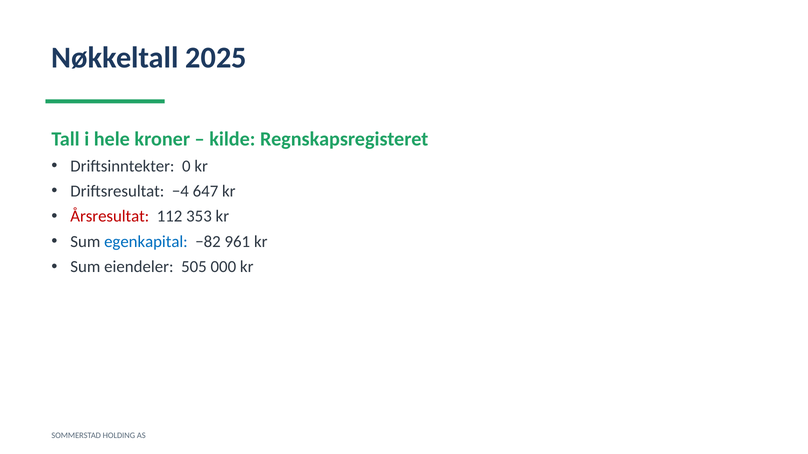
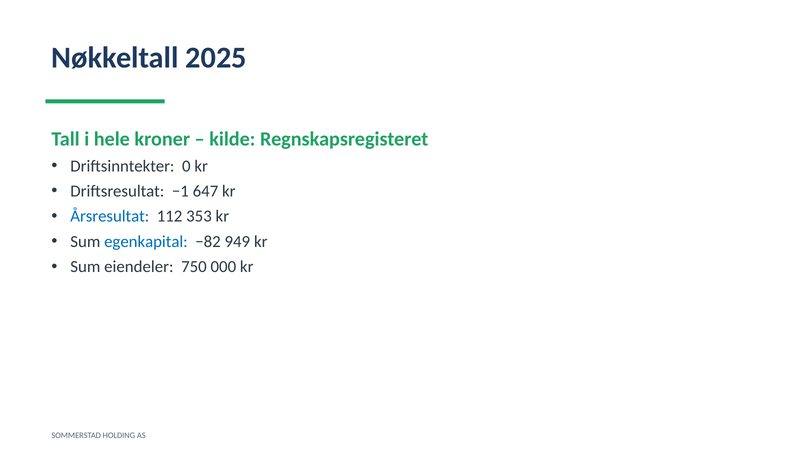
−4: −4 -> −1
Årsresultat colour: red -> blue
961: 961 -> 949
505: 505 -> 750
